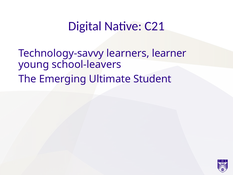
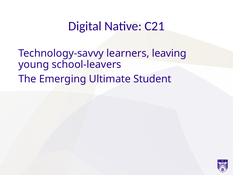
learner: learner -> leaving
